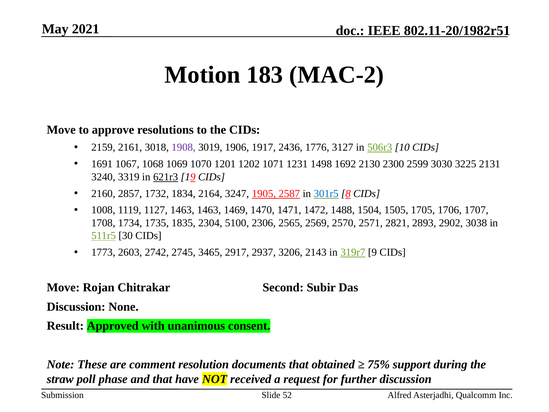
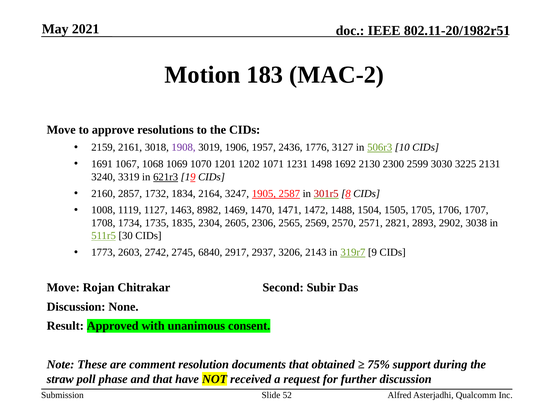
1917: 1917 -> 1957
301r5 colour: blue -> red
1463 1463: 1463 -> 8982
5100: 5100 -> 2605
3465: 3465 -> 6840
